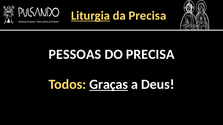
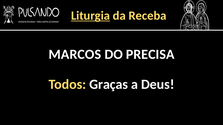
da Precisa: Precisa -> Receba
PESSOAS: PESSOAS -> MARCOS
Graças underline: present -> none
